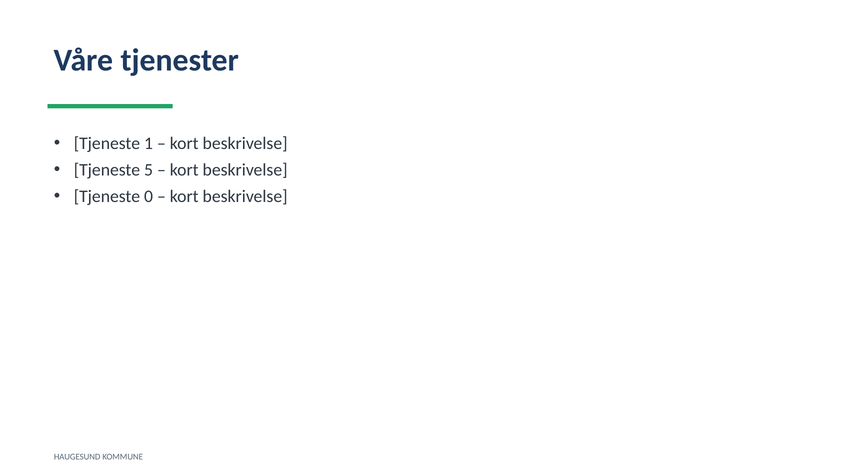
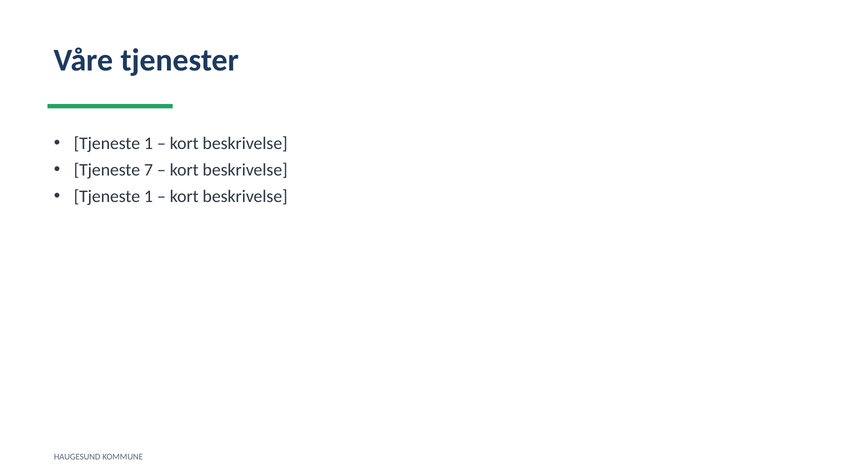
5: 5 -> 7
0 at (148, 196): 0 -> 1
